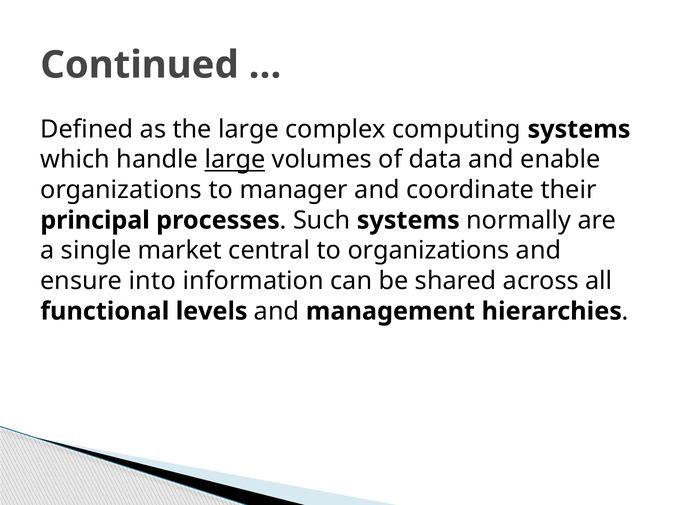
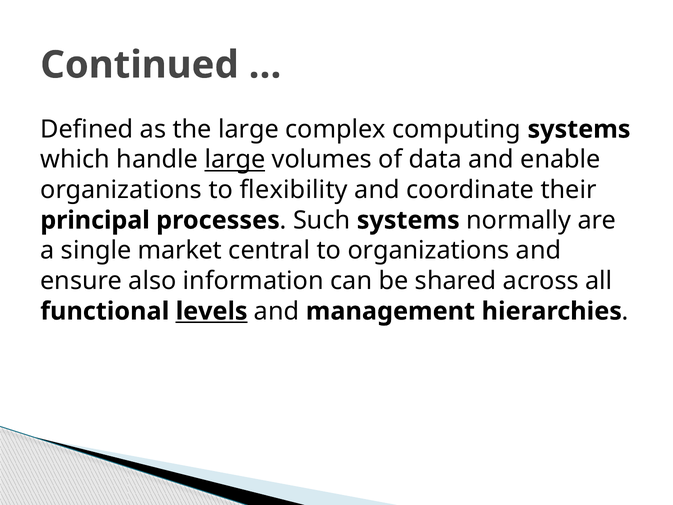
manager: manager -> flexibility
into: into -> also
levels underline: none -> present
